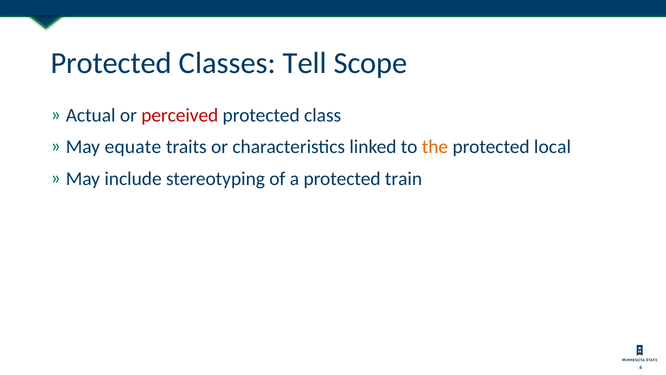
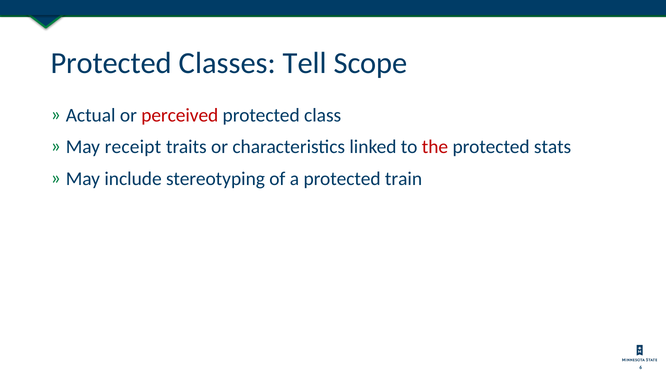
equate: equate -> receipt
the colour: orange -> red
local: local -> stats
